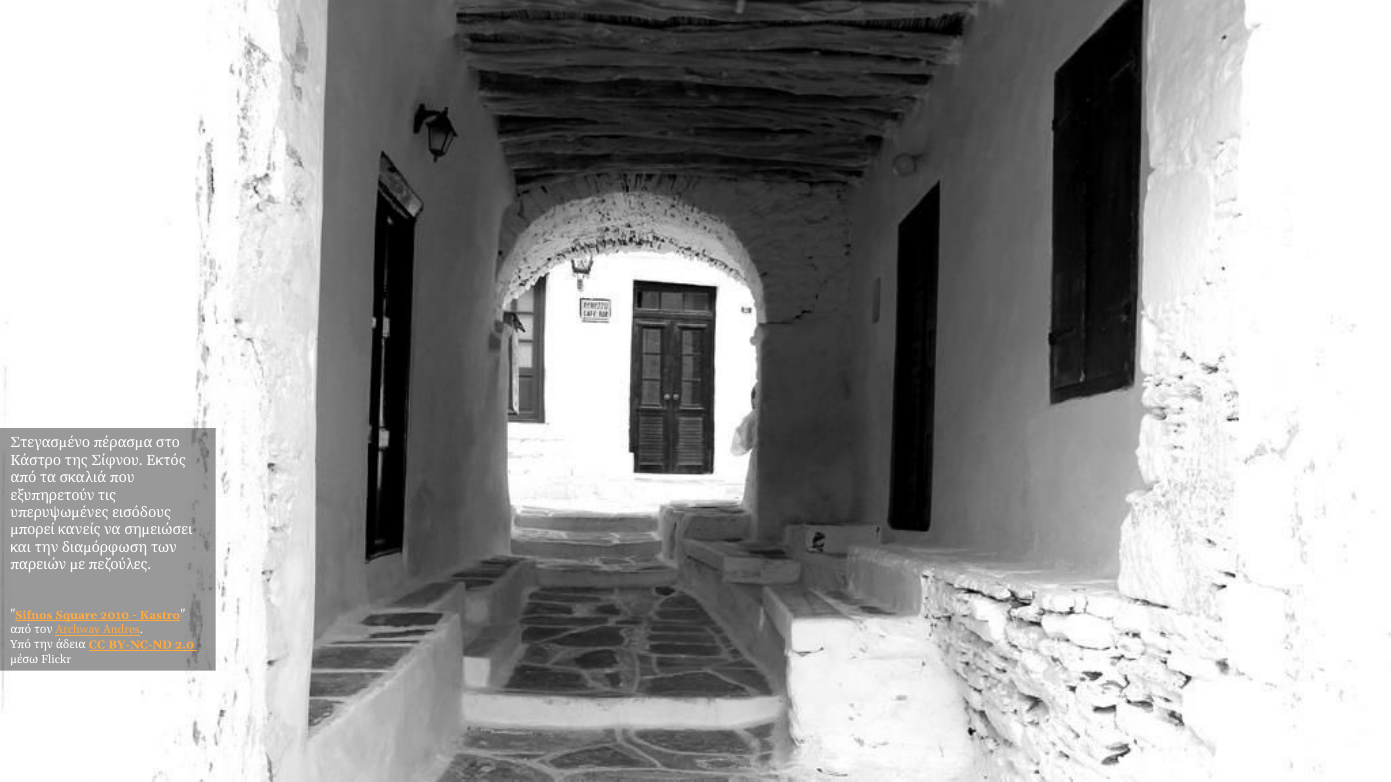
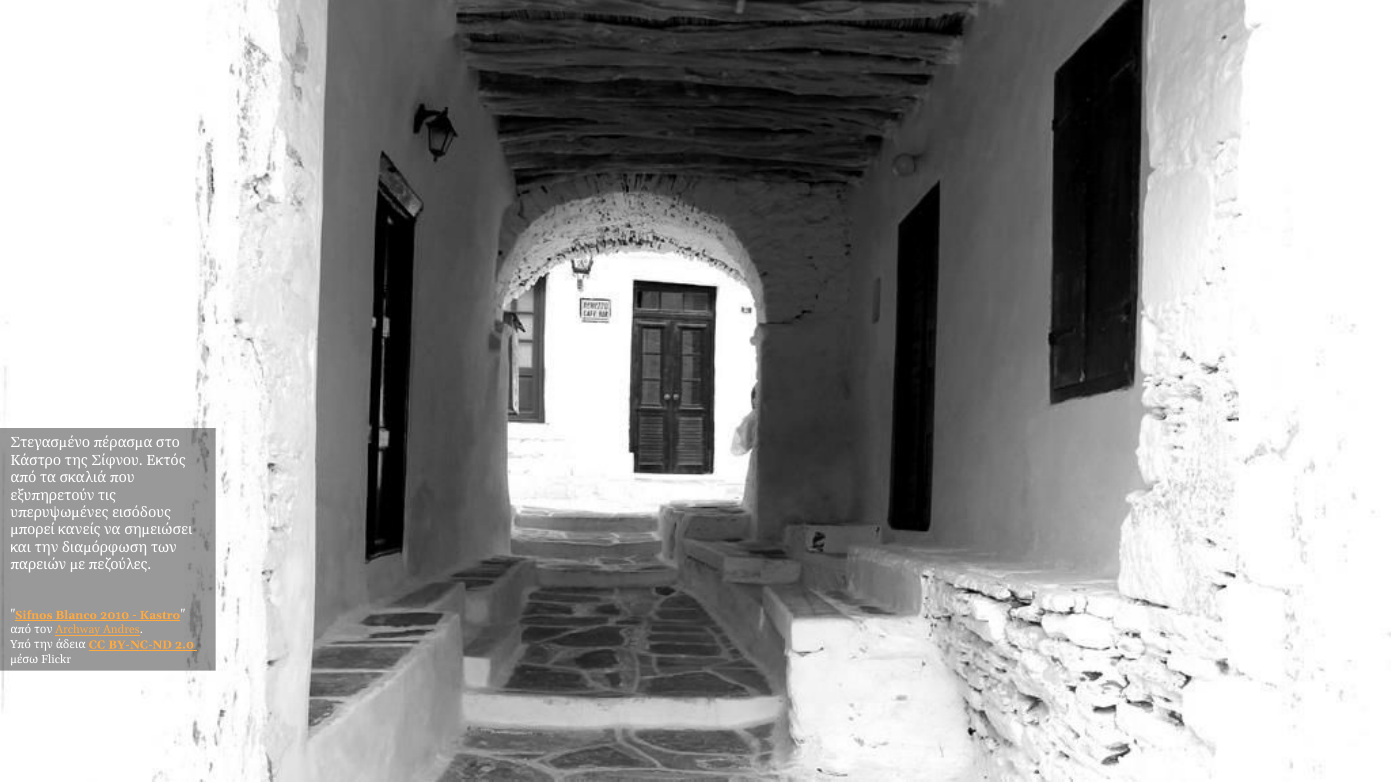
Square: Square -> Blanco
